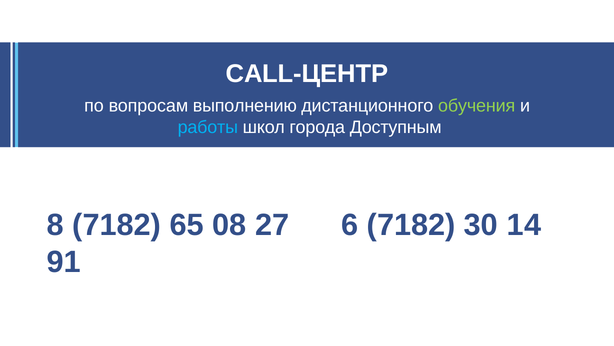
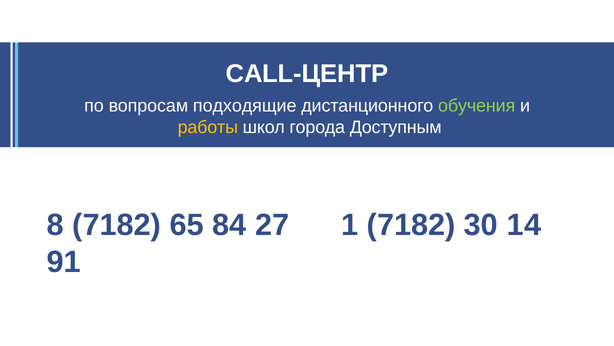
выполнению: выполнению -> подходящие
работы colour: light blue -> yellow
08: 08 -> 84
6: 6 -> 1
